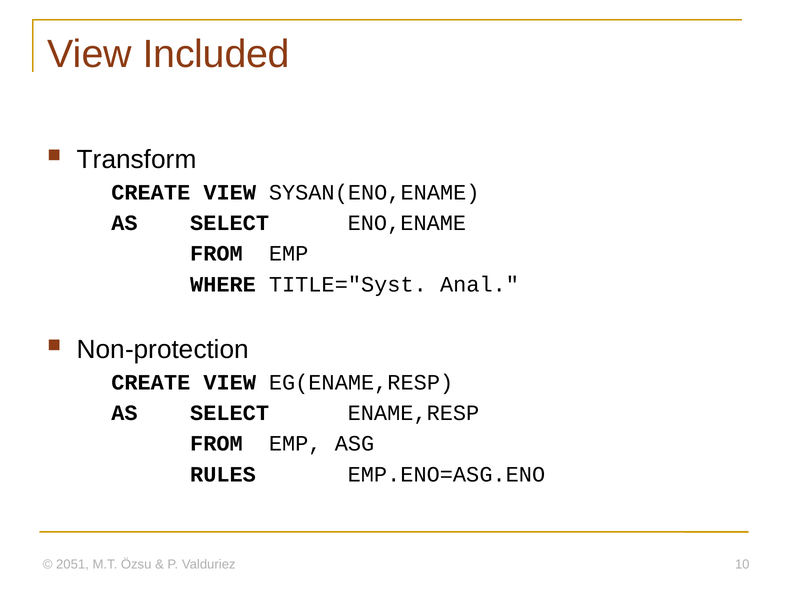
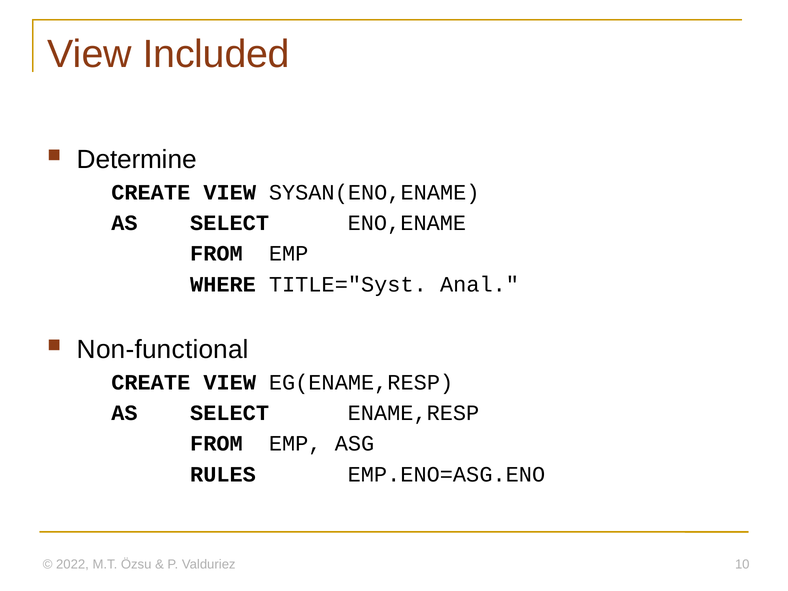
Transform: Transform -> Determine
Non-protection: Non-protection -> Non-functional
2051: 2051 -> 2022
